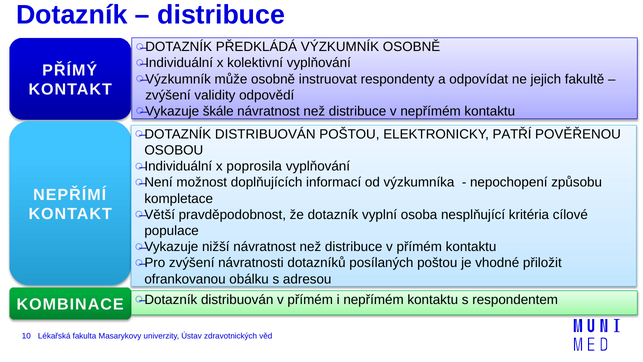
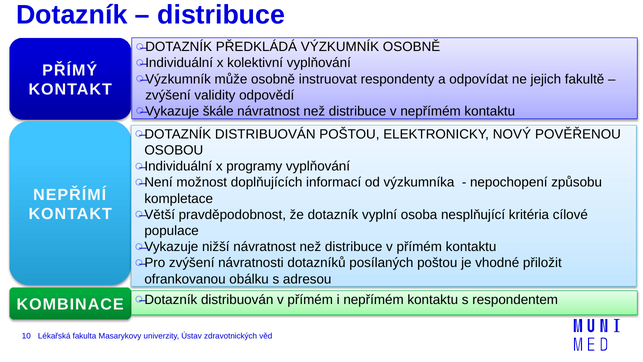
PATŘÍ: PATŘÍ -> NOVÝ
poprosila: poprosila -> programy
